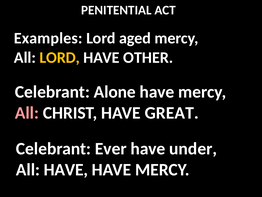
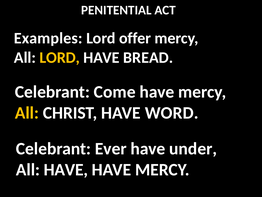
aged: aged -> offer
OTHER: OTHER -> BREAD
Alone: Alone -> Come
All at (27, 113) colour: pink -> yellow
GREAT: GREAT -> WORD
